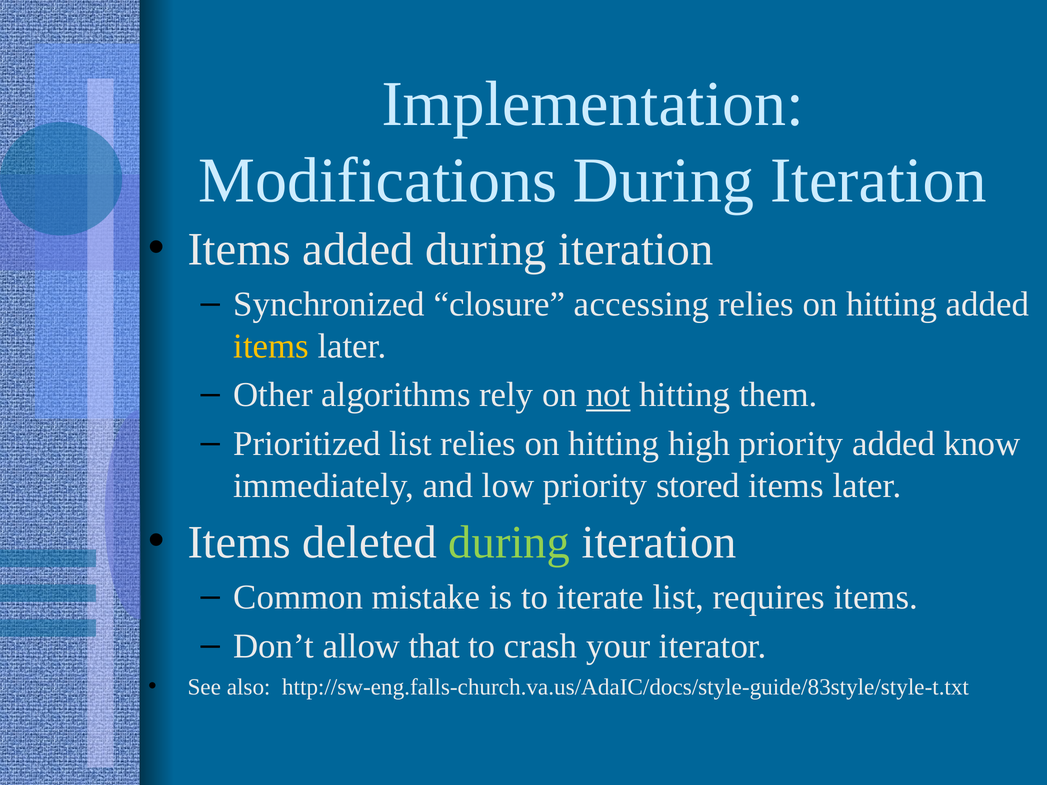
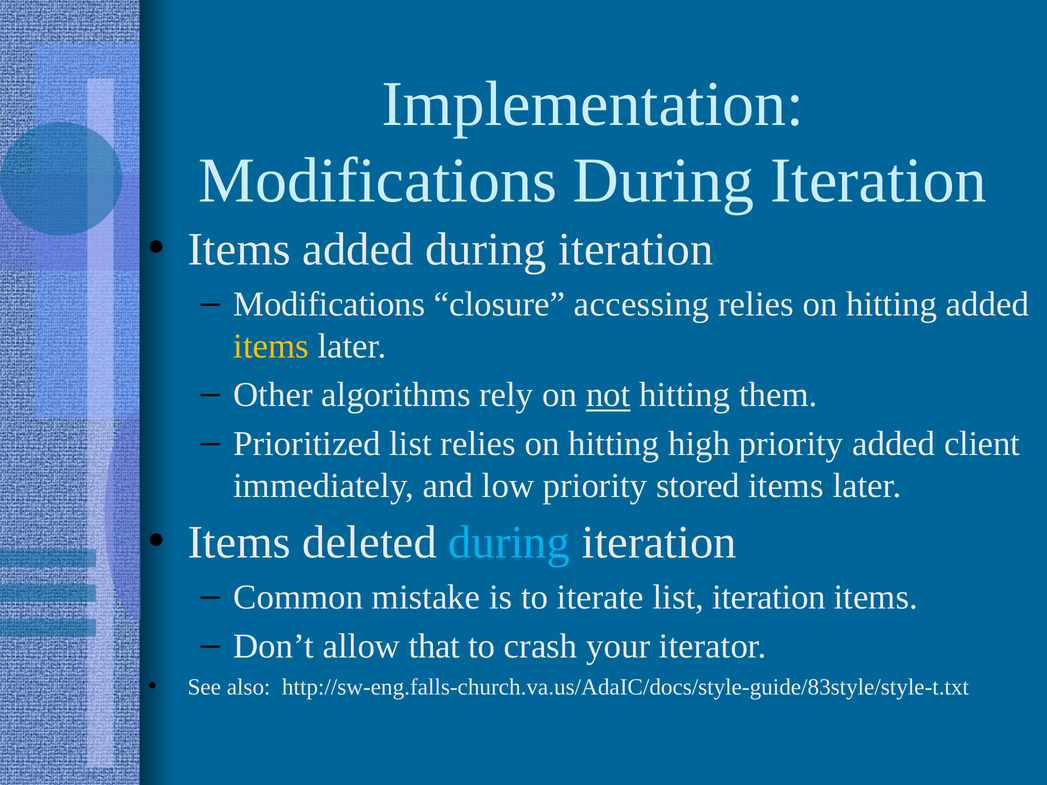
Synchronized at (329, 304): Synchronized -> Modifications
know: know -> client
during at (509, 542) colour: light green -> light blue
list requires: requires -> iteration
